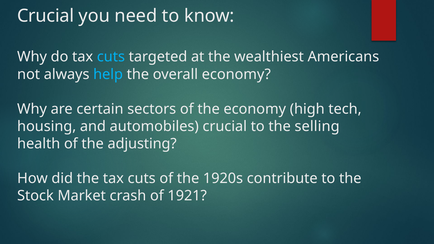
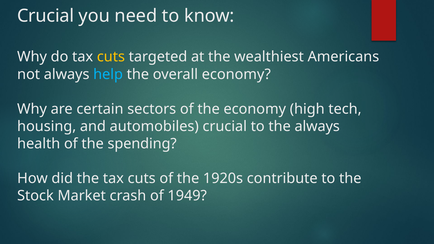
cuts at (111, 57) colour: light blue -> yellow
the selling: selling -> always
adjusting: adjusting -> spending
1921: 1921 -> 1949
